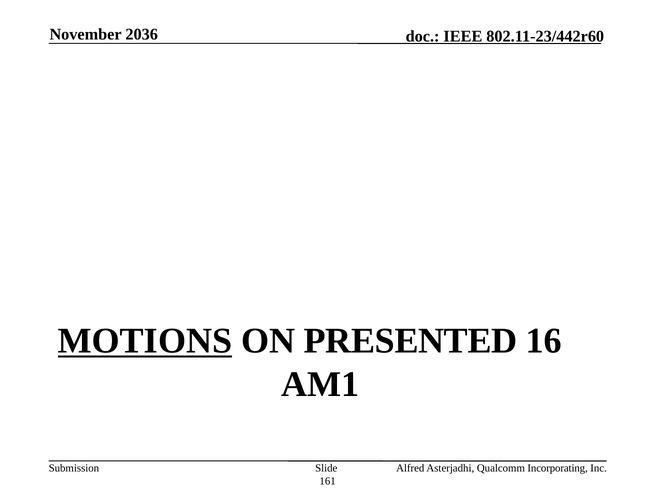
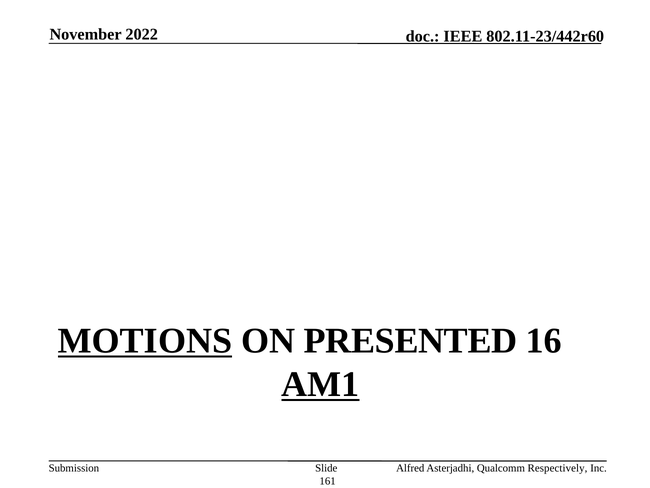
2036: 2036 -> 2022
AM1 underline: none -> present
Incorporating: Incorporating -> Respectively
